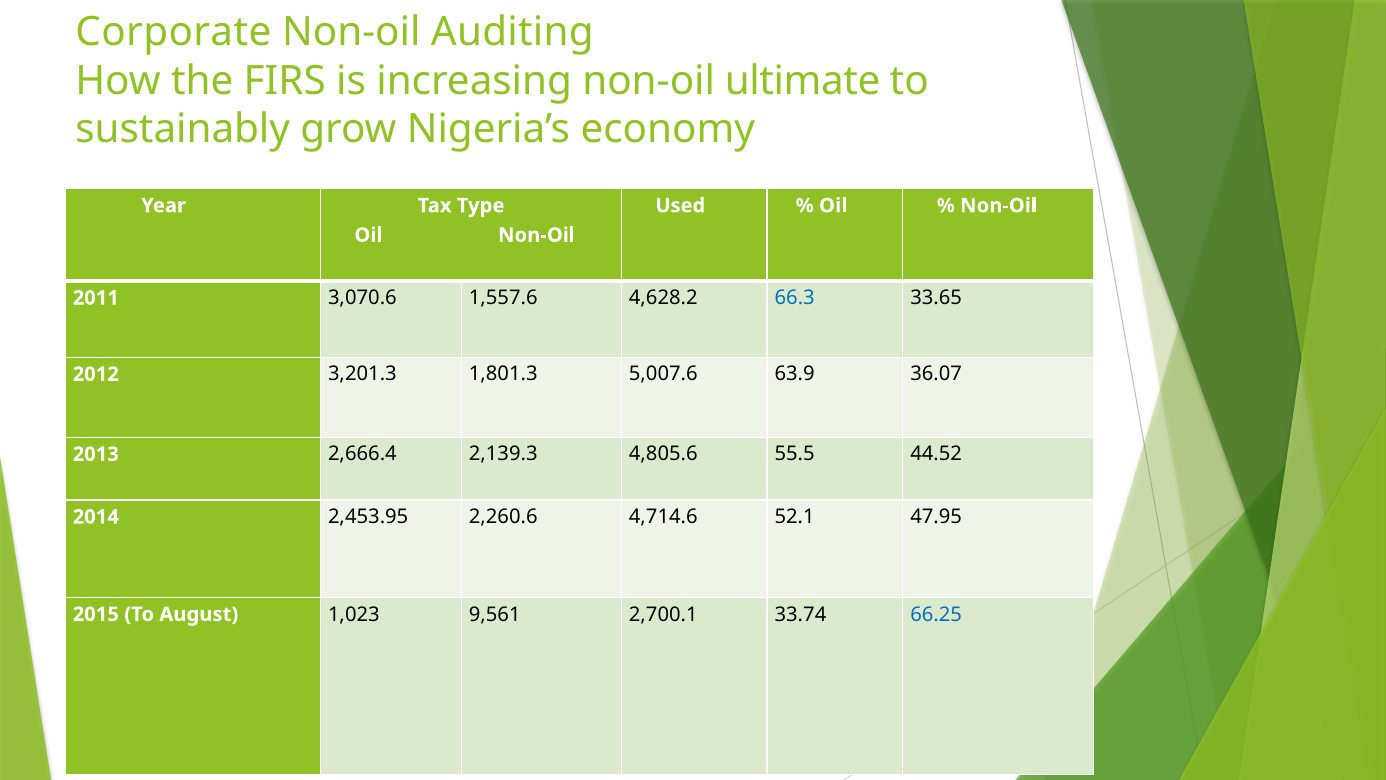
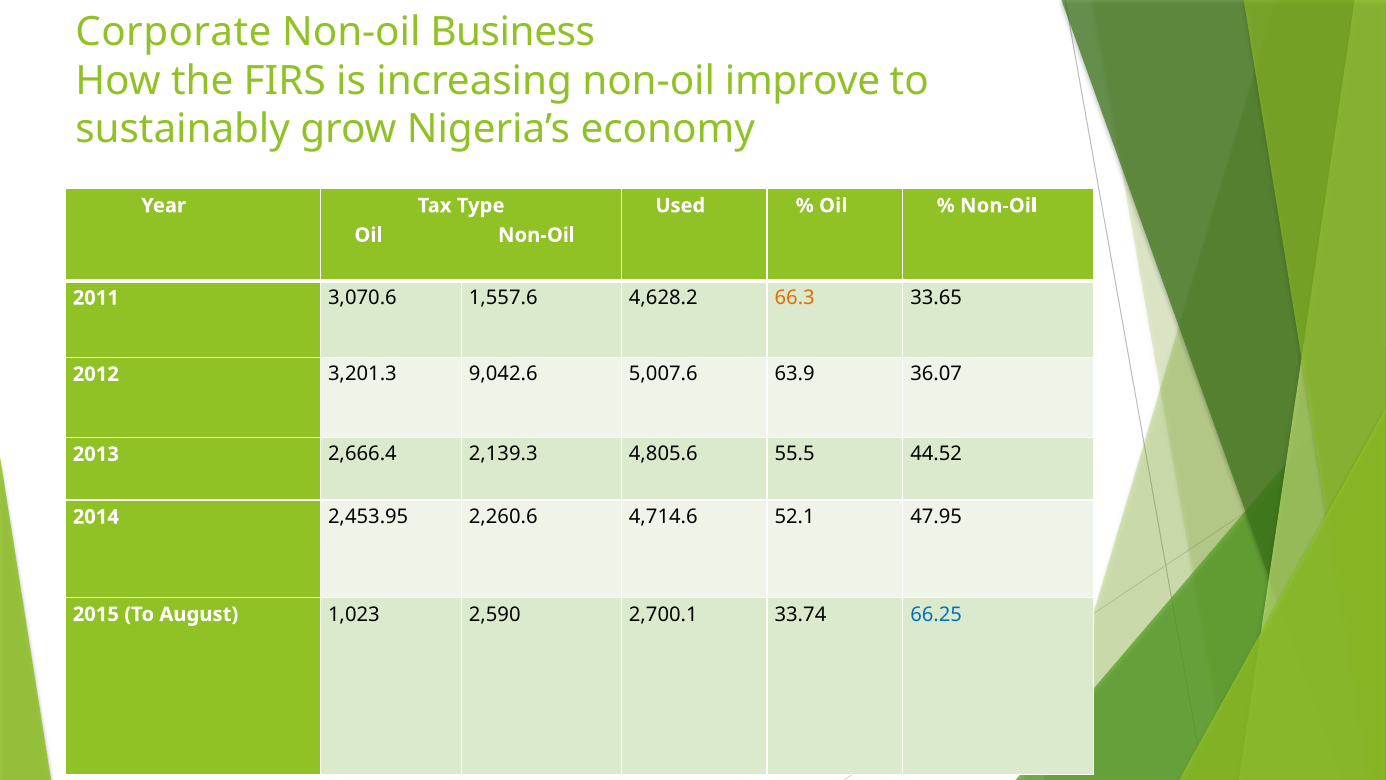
Auditing: Auditing -> Business
ultimate: ultimate -> improve
66.3 colour: blue -> orange
1,801.3: 1,801.3 -> 9,042.6
9,561: 9,561 -> 2,590
